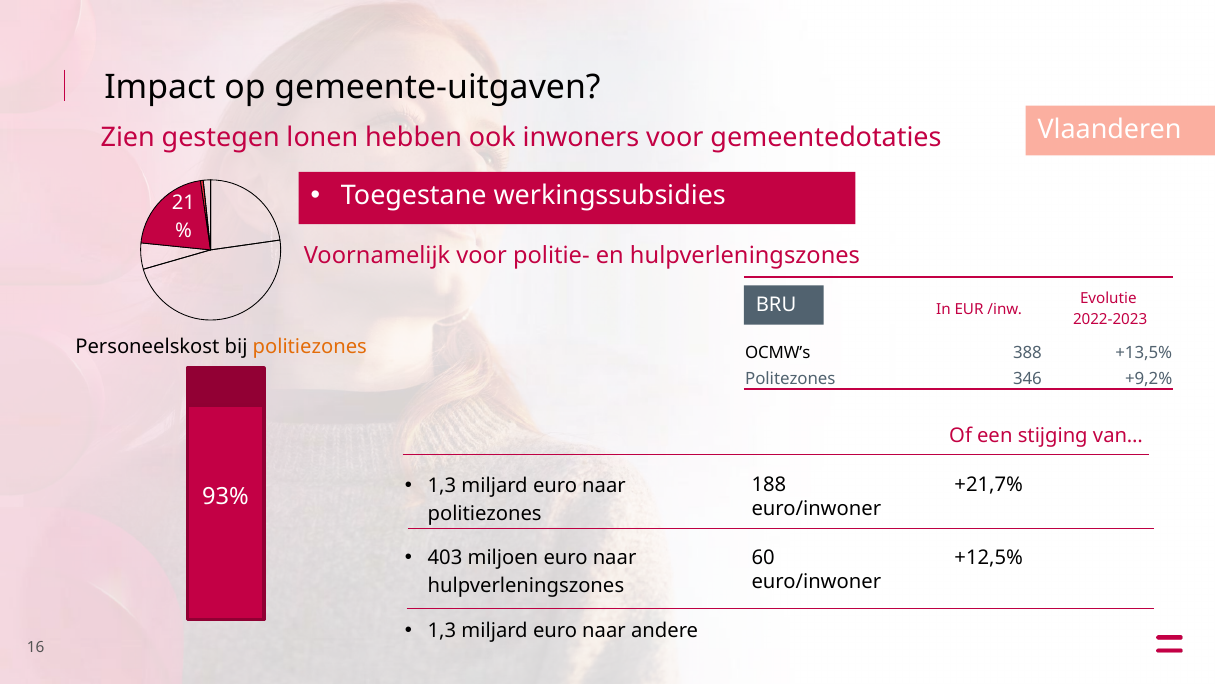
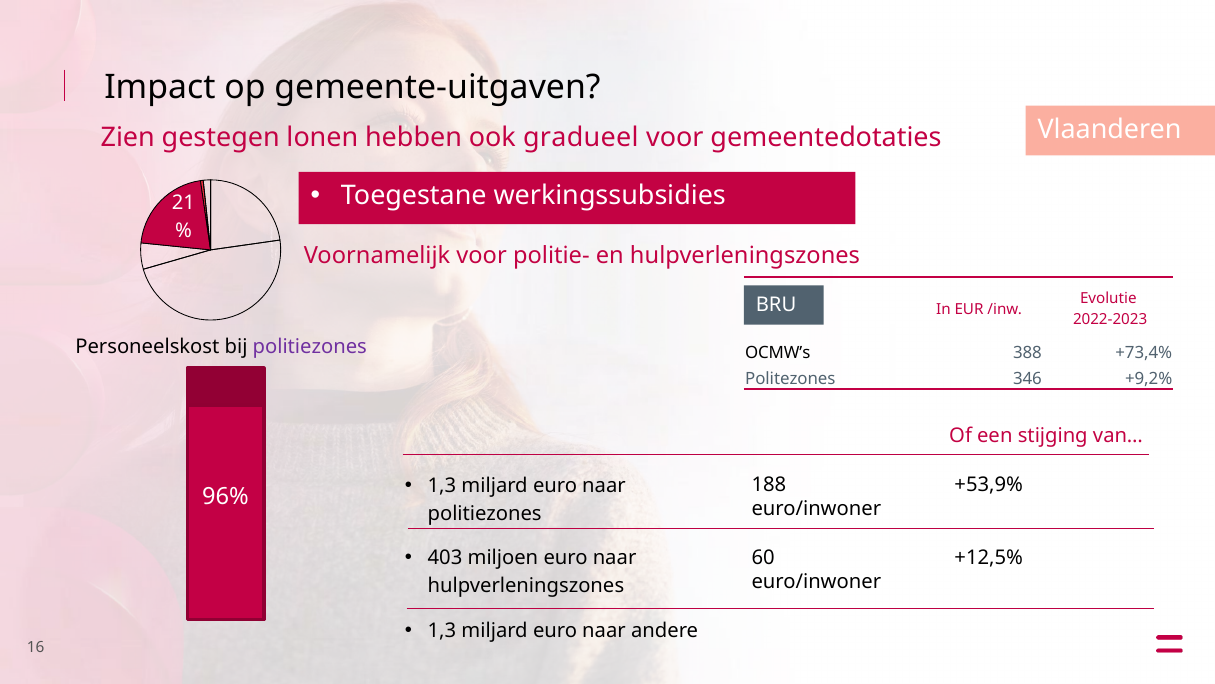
inwoners: inwoners -> gradueel
politiezones at (310, 347) colour: orange -> purple
+13,5%: +13,5% -> +73,4%
+21,7%: +21,7% -> +53,9%
93%: 93% -> 96%
